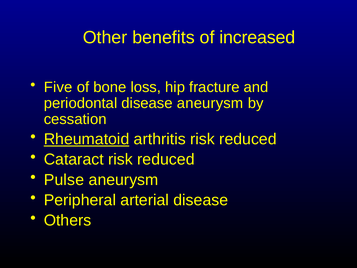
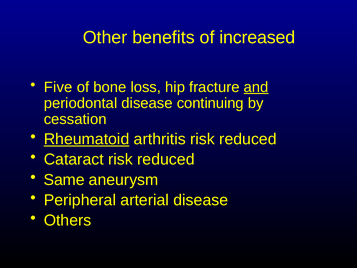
and underline: none -> present
disease aneurysm: aneurysm -> continuing
Pulse: Pulse -> Same
